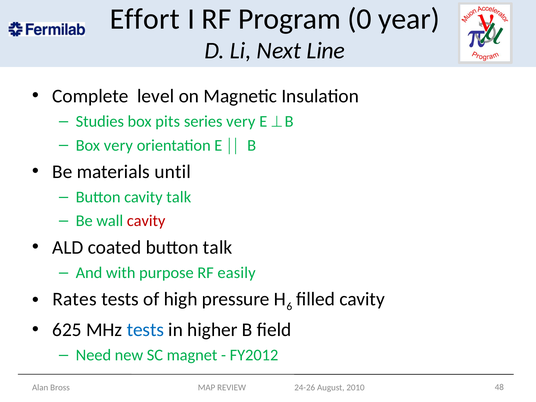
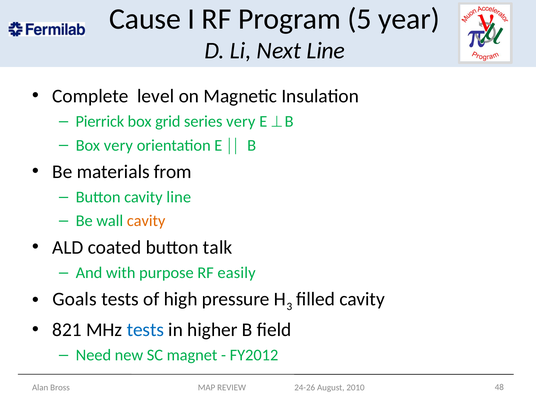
Effort: Effort -> Cause
0: 0 -> 5
Studies: Studies -> Pierrick
pits: pits -> grid
until: until -> from
cavity talk: talk -> line
cavity at (146, 221) colour: red -> orange
Rates: Rates -> Goals
6: 6 -> 3
625: 625 -> 821
